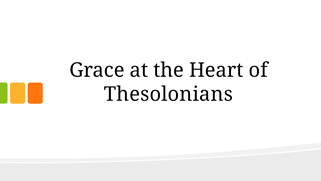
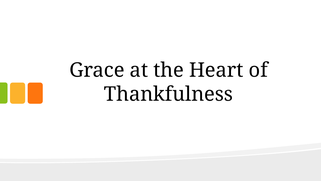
Thesolonians: Thesolonians -> Thankfulness
